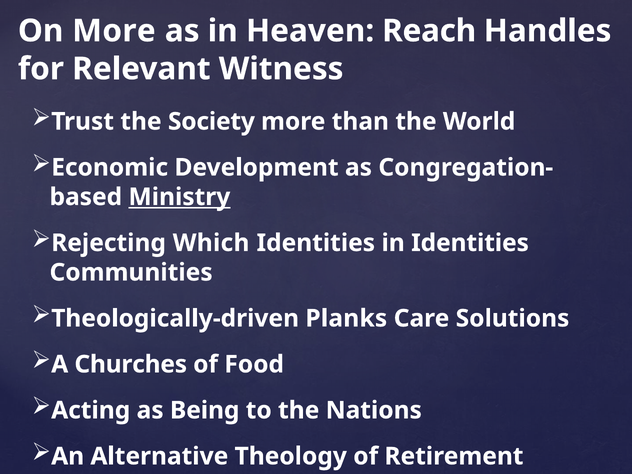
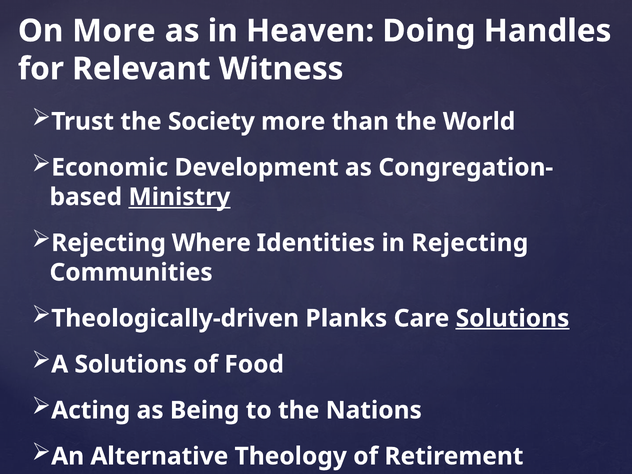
Reach: Reach -> Doing
Which: Which -> Where
in Identities: Identities -> Rejecting
Solutions at (513, 318) underline: none -> present
A Churches: Churches -> Solutions
